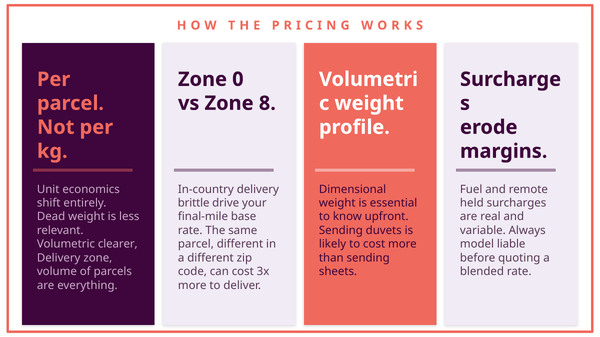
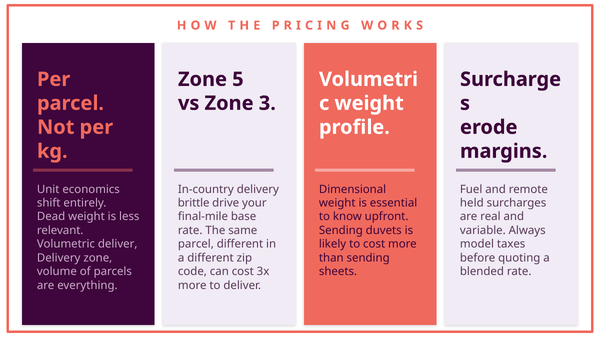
0: 0 -> 5
8: 8 -> 3
Volumetric clearer: clearer -> deliver
liable: liable -> taxes
